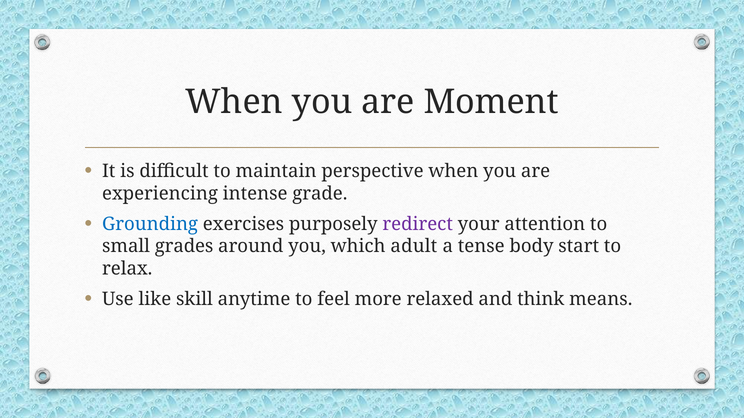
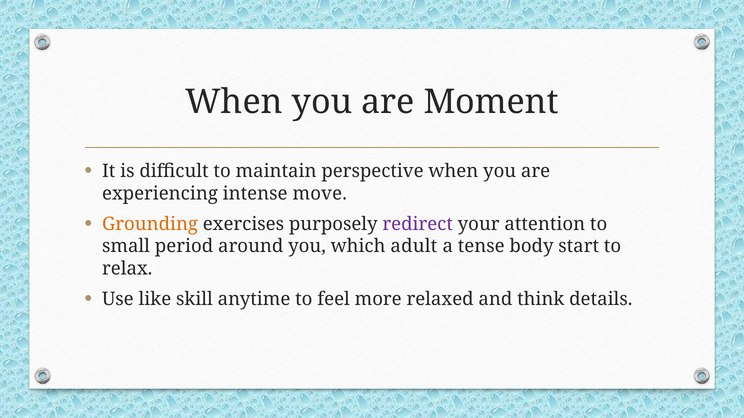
grade: grade -> move
Grounding colour: blue -> orange
grades: grades -> period
means: means -> details
